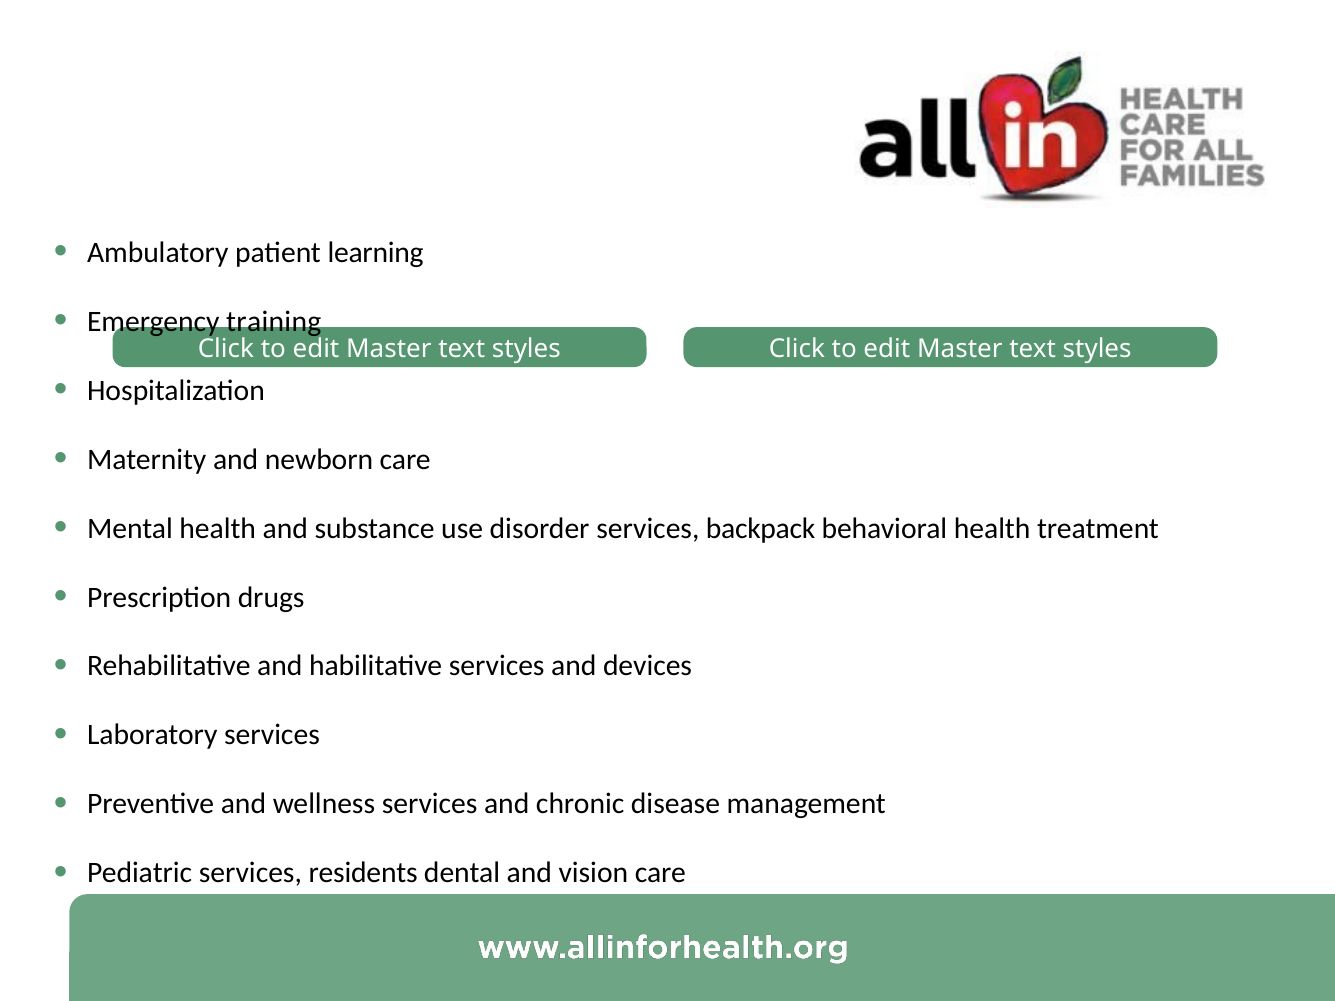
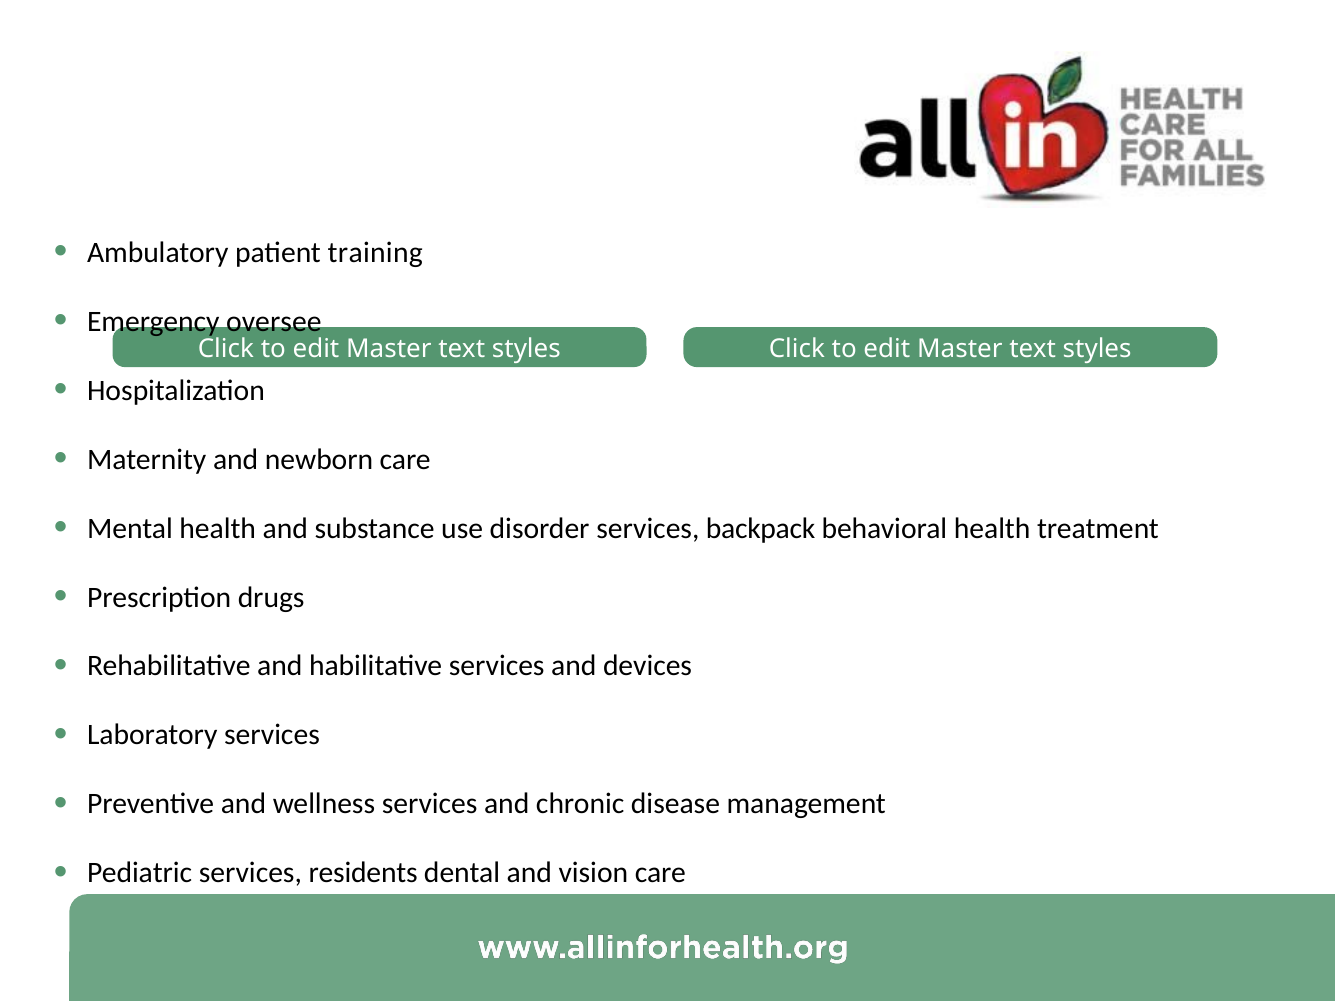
learning: learning -> training
training: training -> oversee
